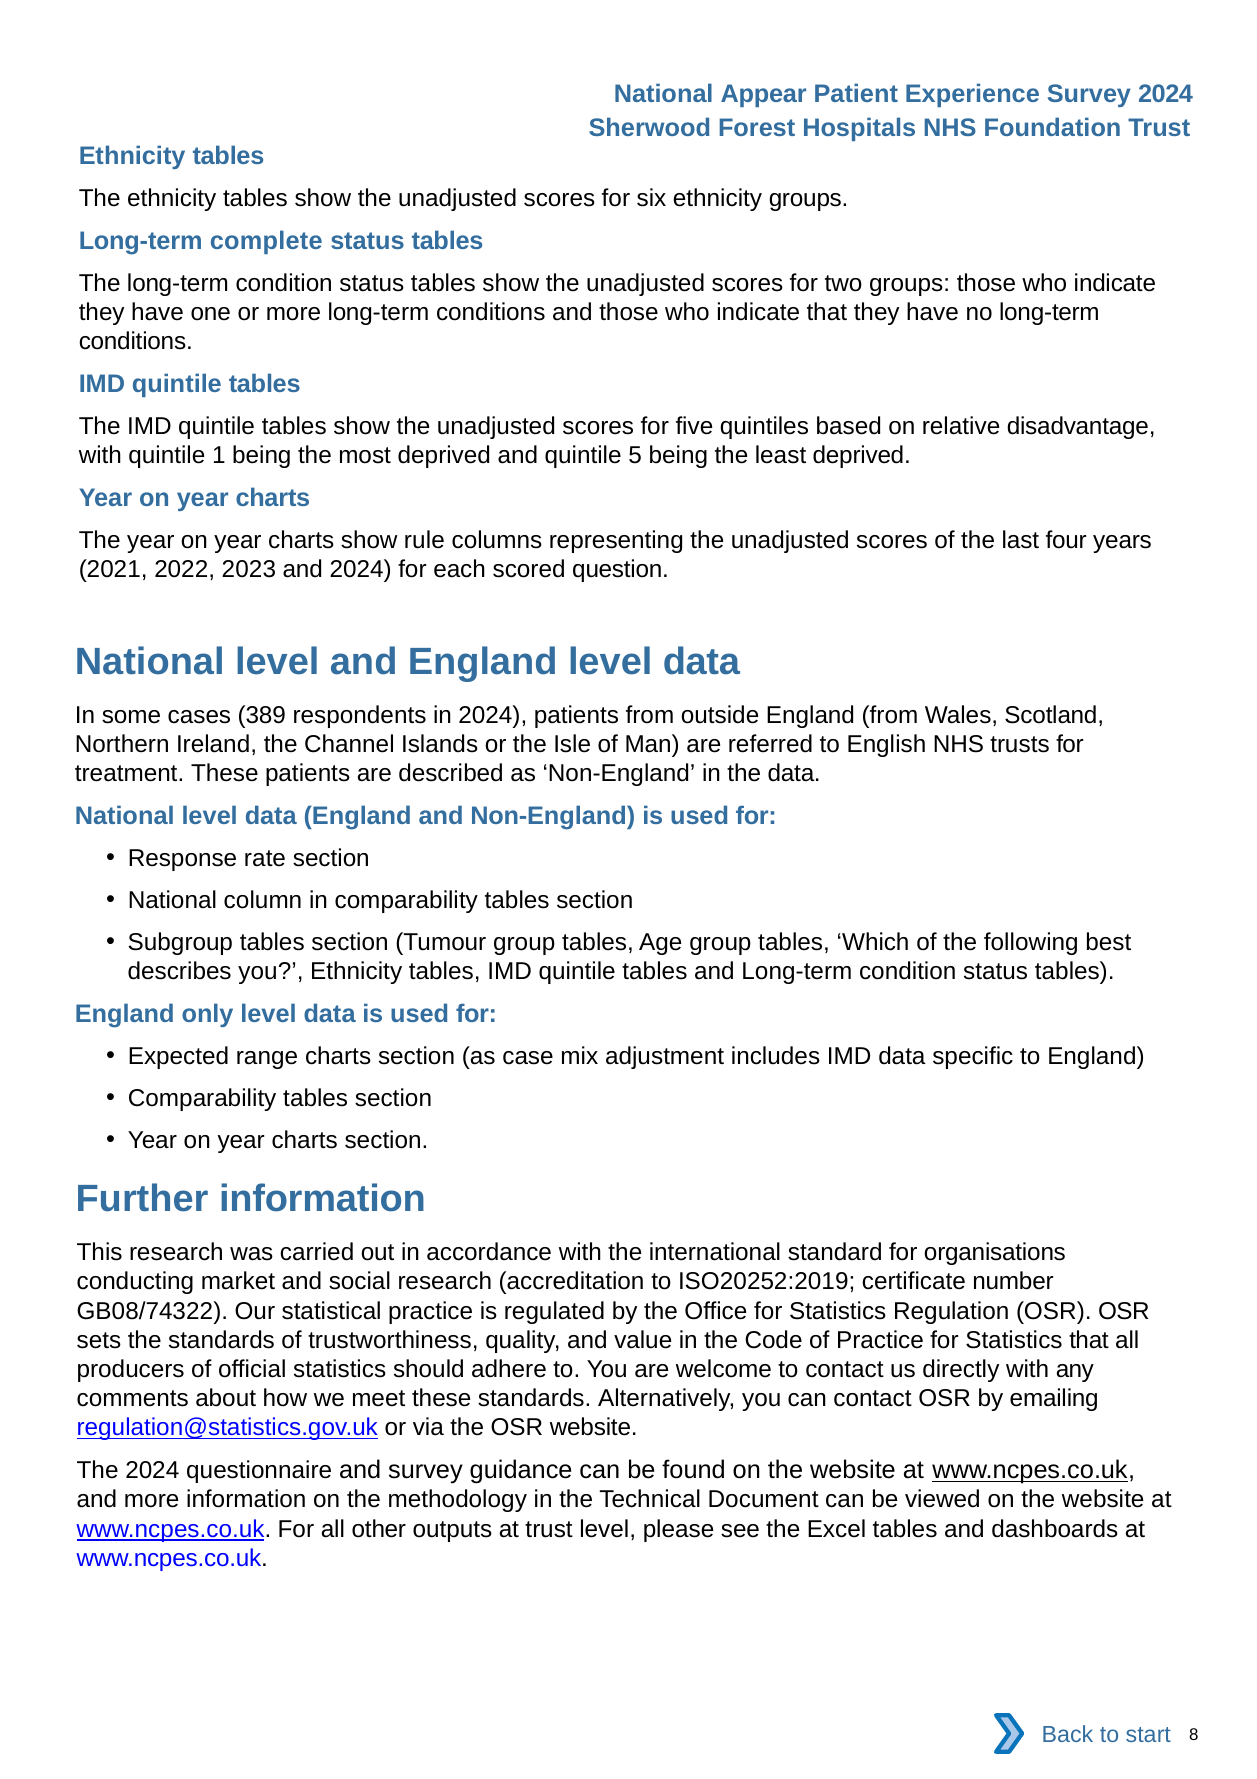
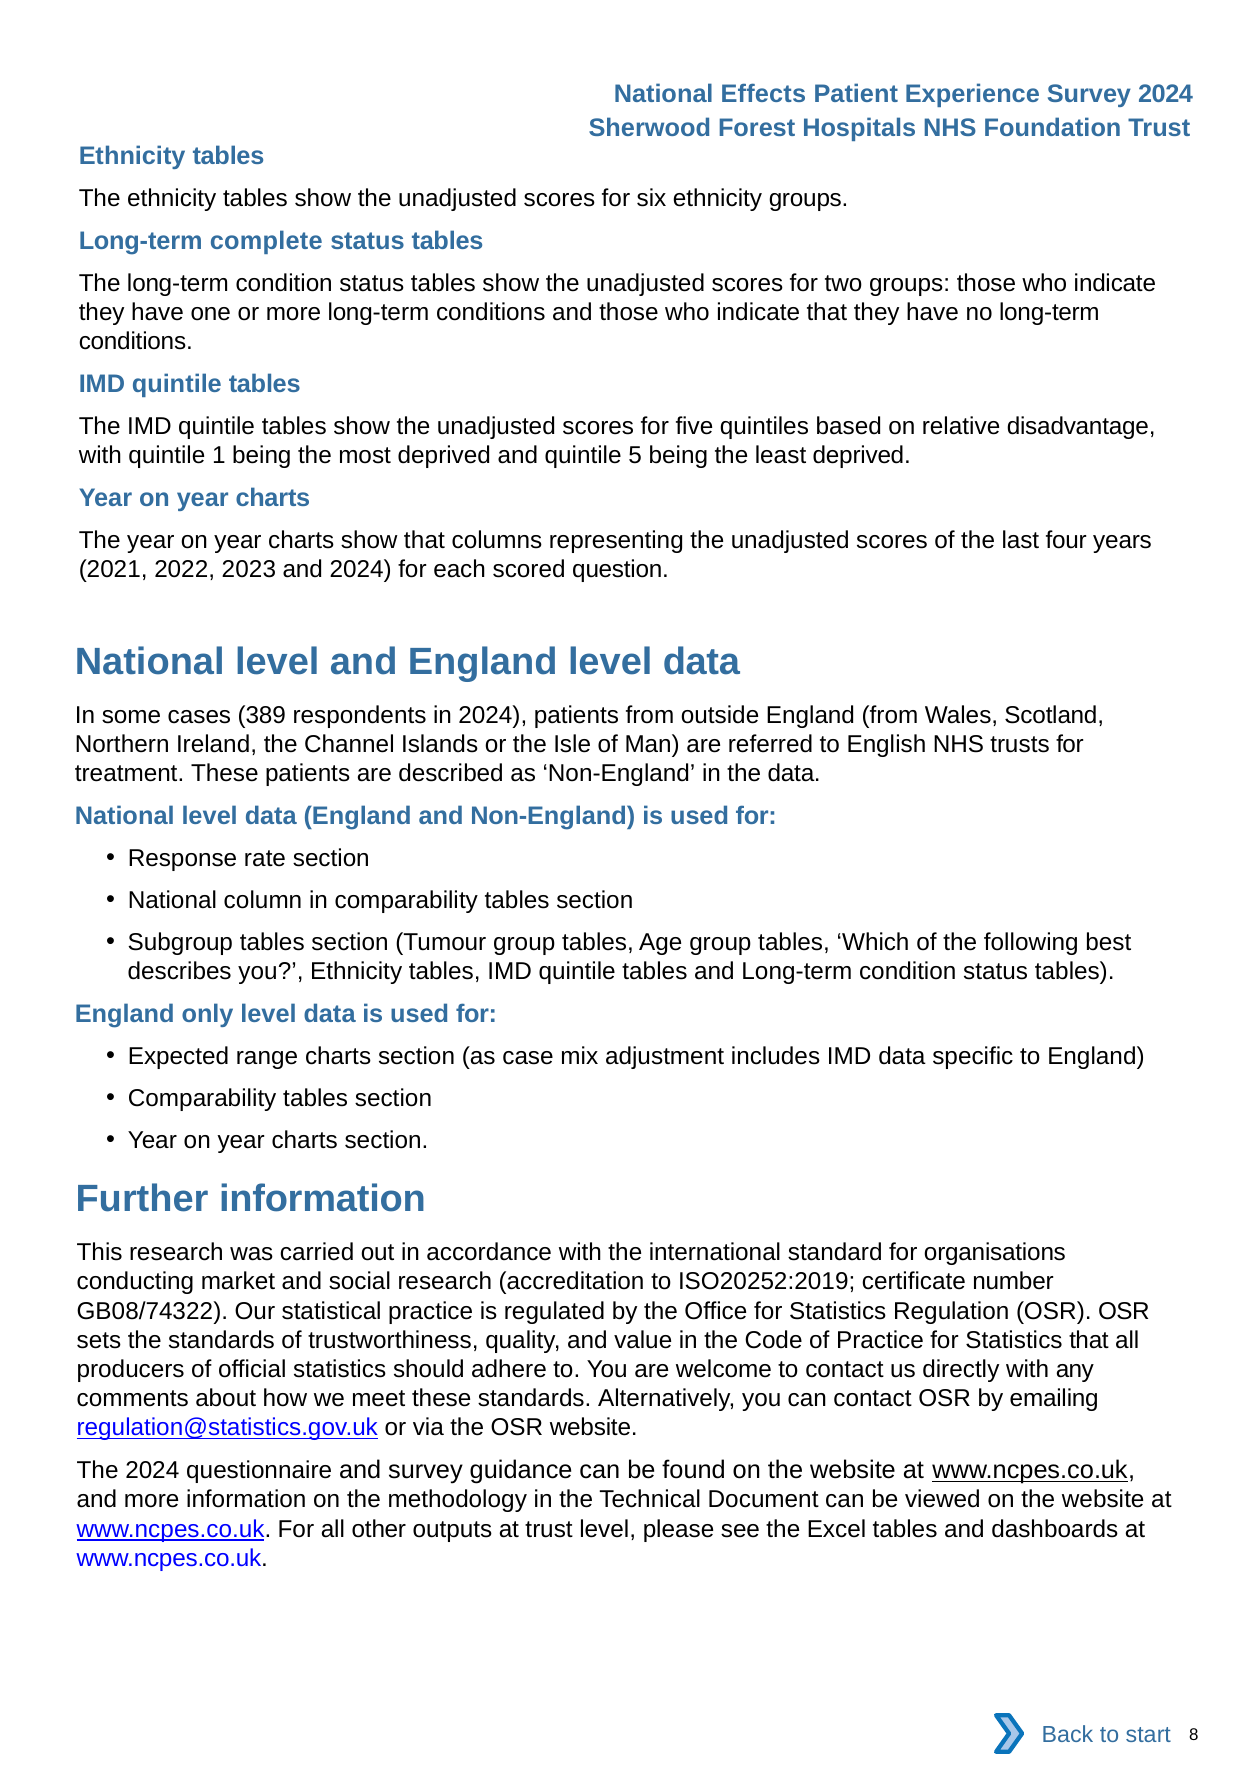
Appear: Appear -> Effects
show rule: rule -> that
